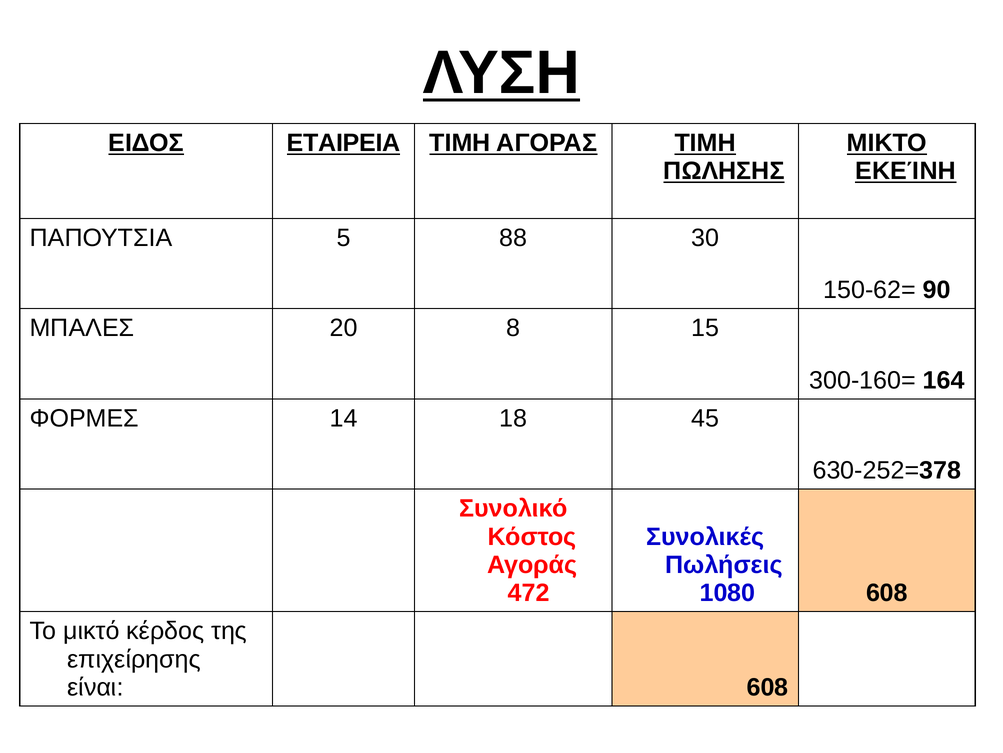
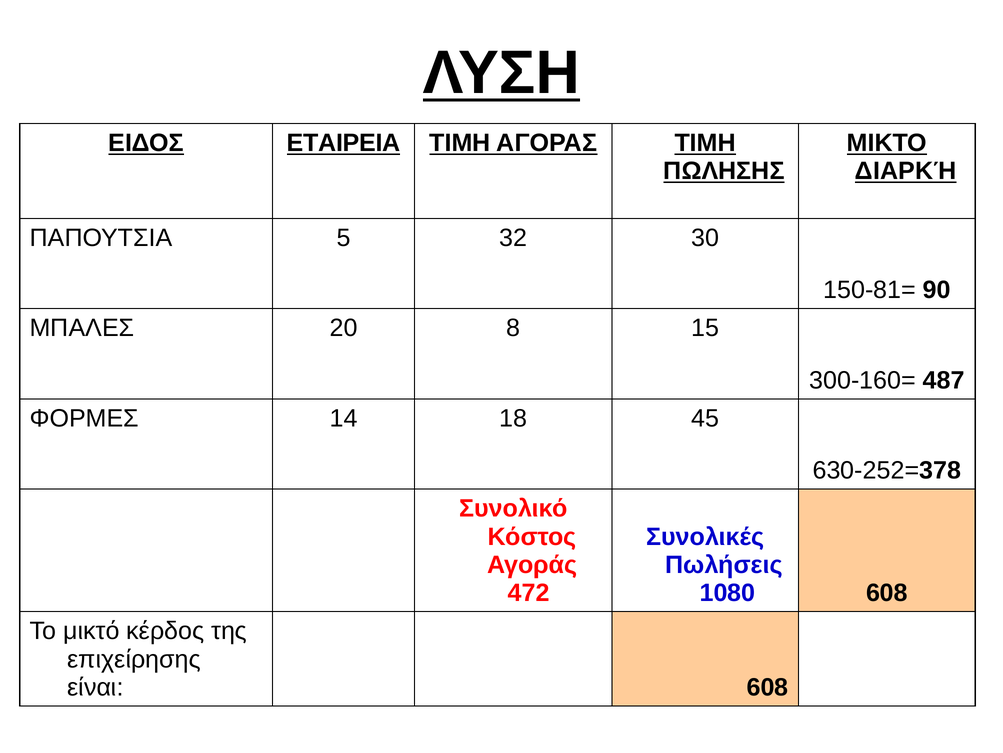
ΕΚΕΊΝΗ: ΕΚΕΊΝΗ -> ΔΙΑΡΚΉ
88: 88 -> 32
150-62=: 150-62= -> 150-81=
164: 164 -> 487
